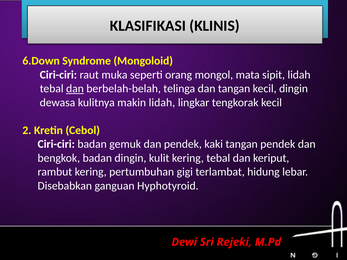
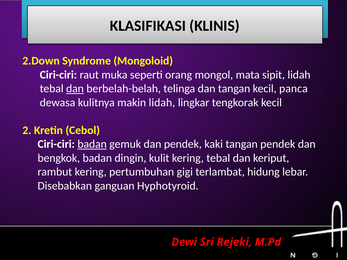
6.Down: 6.Down -> 2.Down
kecil dingin: dingin -> panca
badan at (92, 144) underline: none -> present
